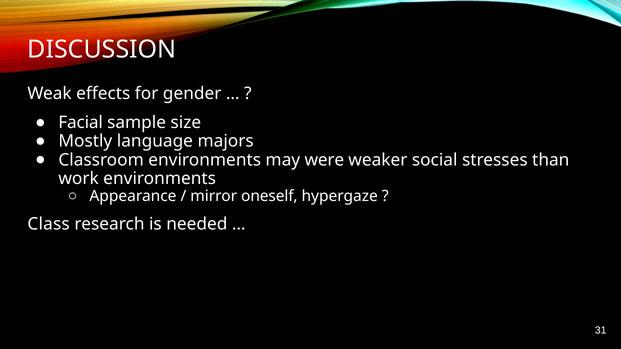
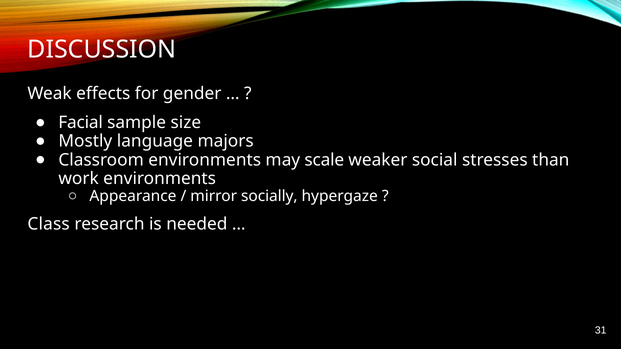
were: were -> scale
oneself: oneself -> socially
